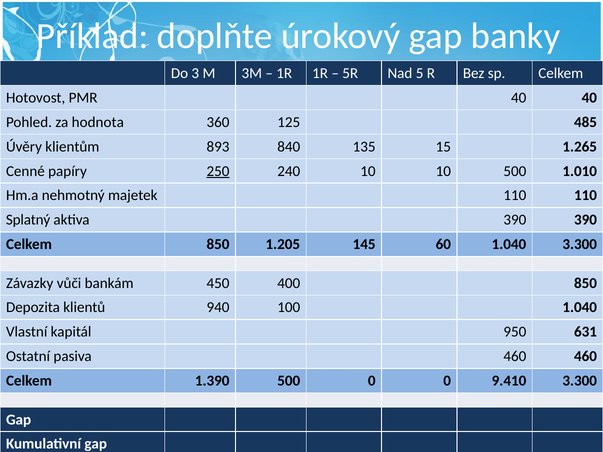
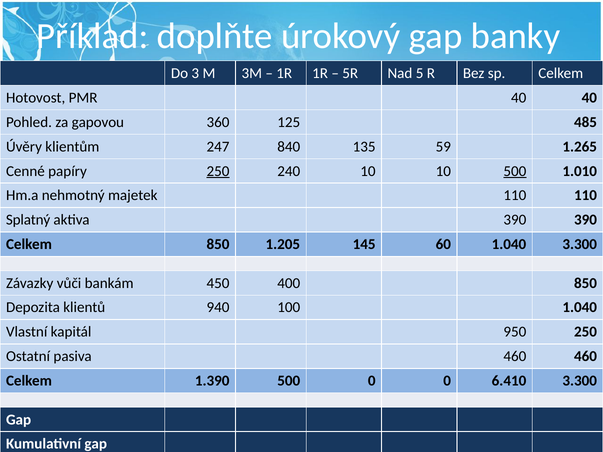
hodnota: hodnota -> gapovou
893: 893 -> 247
15: 15 -> 59
500 at (515, 171) underline: none -> present
950 631: 631 -> 250
9.410: 9.410 -> 6.410
